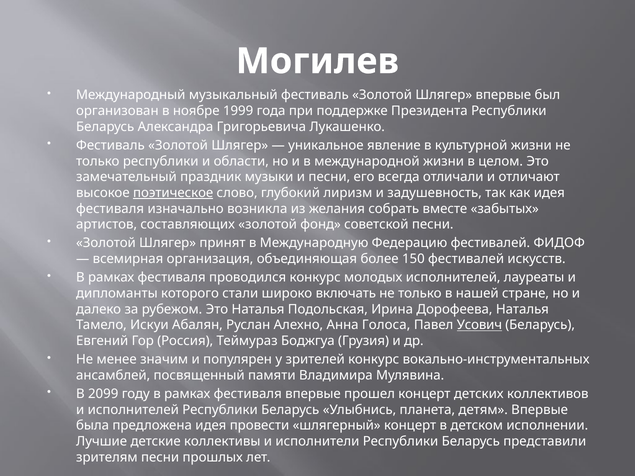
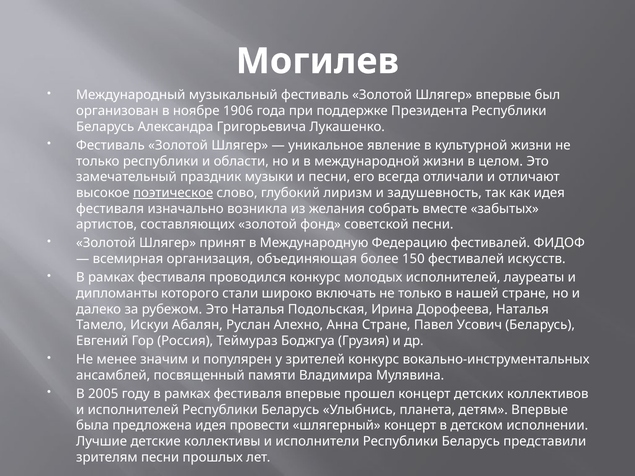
1999: 1999 -> 1906
Анна Голоса: Голоса -> Стране
Усович underline: present -> none
2099: 2099 -> 2005
